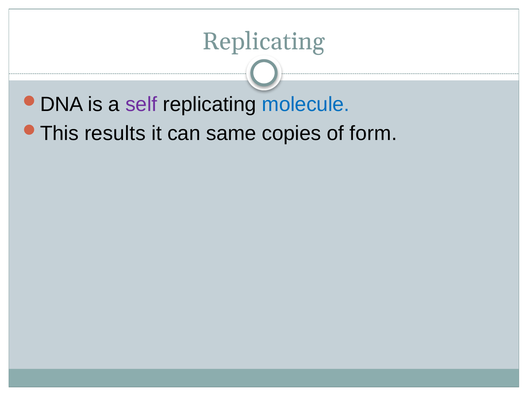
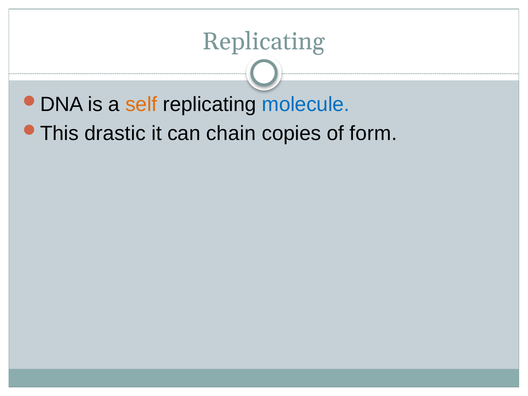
self colour: purple -> orange
results: results -> drastic
same: same -> chain
